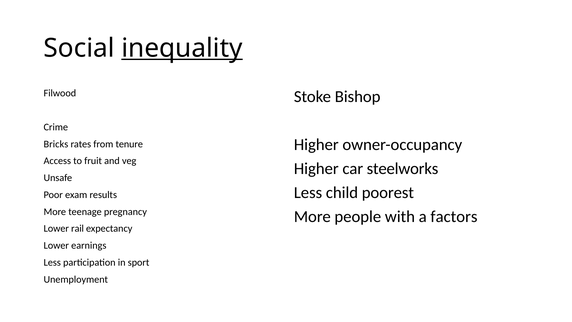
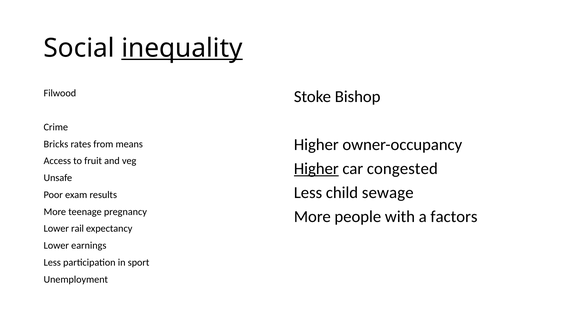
tenure: tenure -> means
Higher at (316, 169) underline: none -> present
steelworks: steelworks -> congested
poorest: poorest -> sewage
